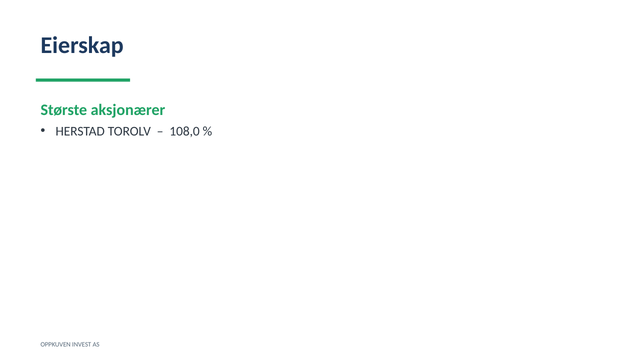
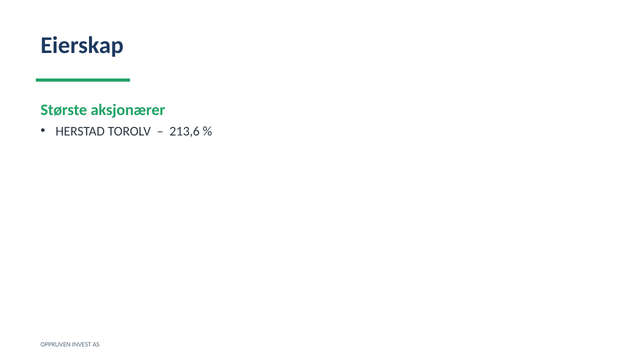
108,0: 108,0 -> 213,6
